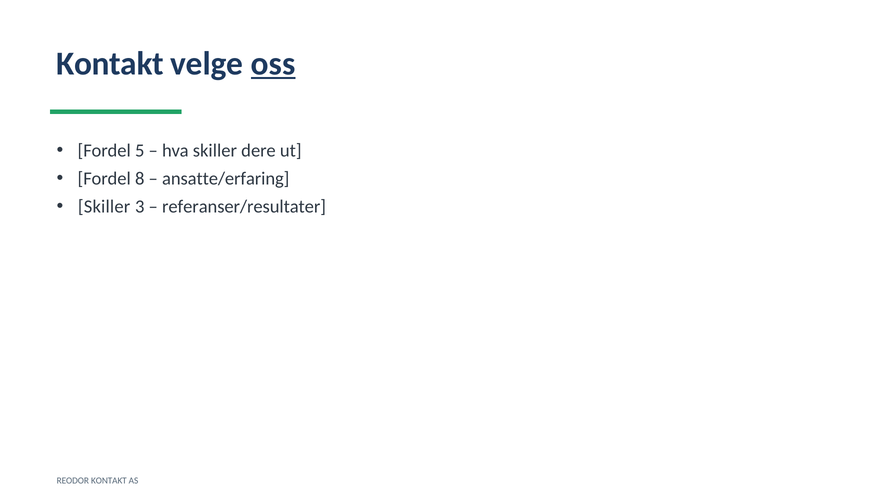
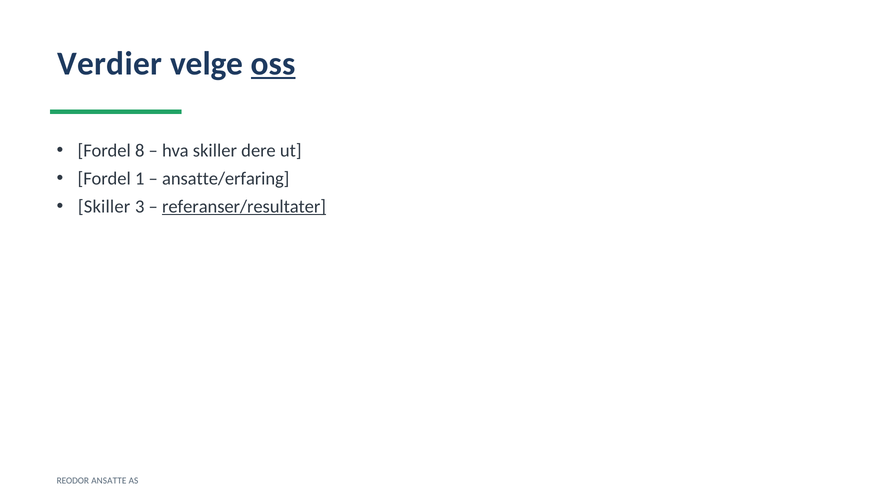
Kontakt at (110, 64): Kontakt -> Verdier
5: 5 -> 8
8: 8 -> 1
referanser/resultater underline: none -> present
REODOR KONTAKT: KONTAKT -> ANSATTE
